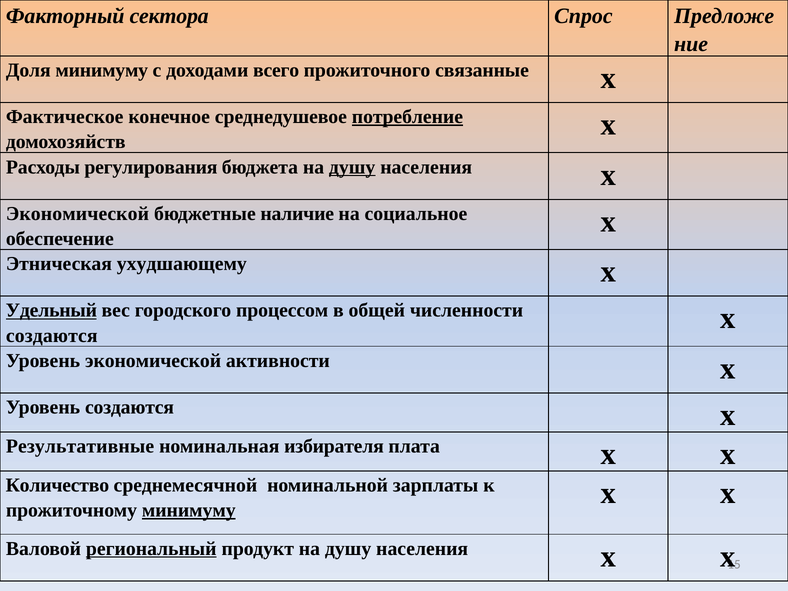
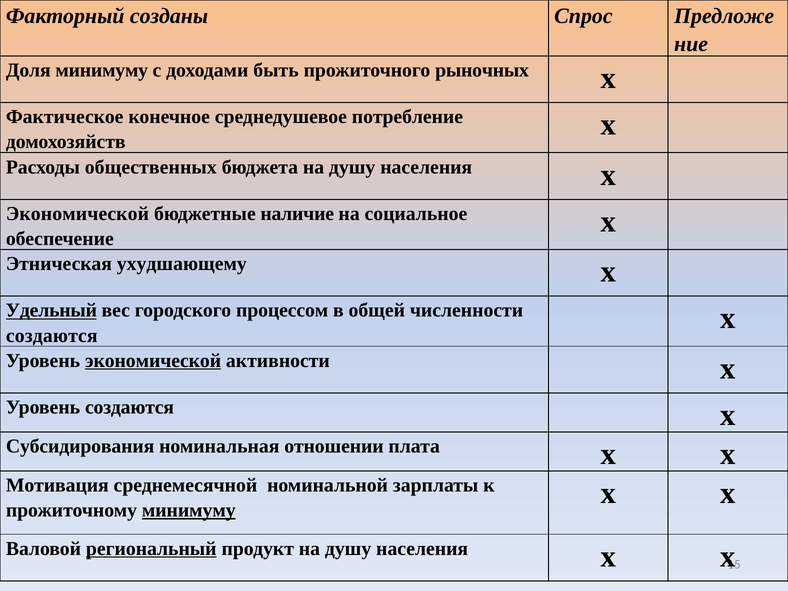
сектора: сектора -> созданы
всего: всего -> быть
связанные: связанные -> рыночных
потребление underline: present -> none
регулирования: регулирования -> общественных
душу at (352, 167) underline: present -> none
экономической at (153, 361) underline: none -> present
Результативные: Результативные -> Субсидирования
избирателя: избирателя -> отношении
Количество: Количество -> Мотивация
